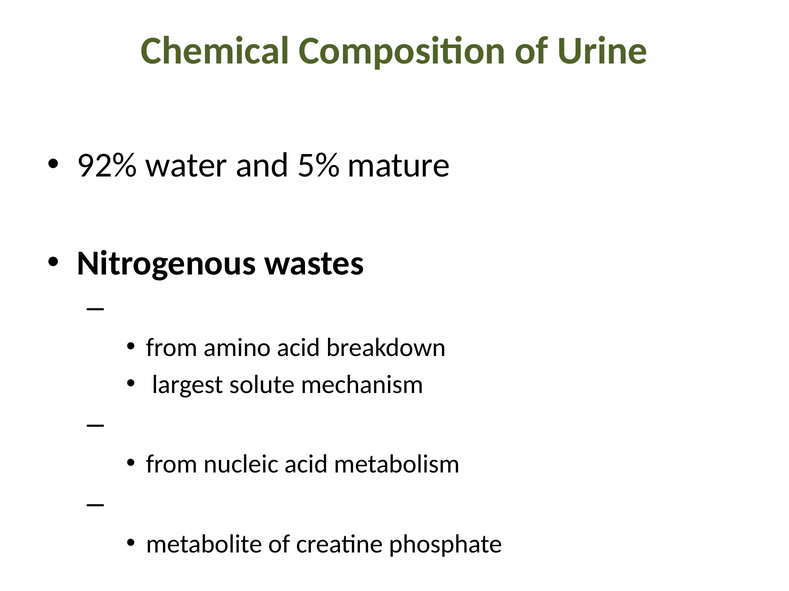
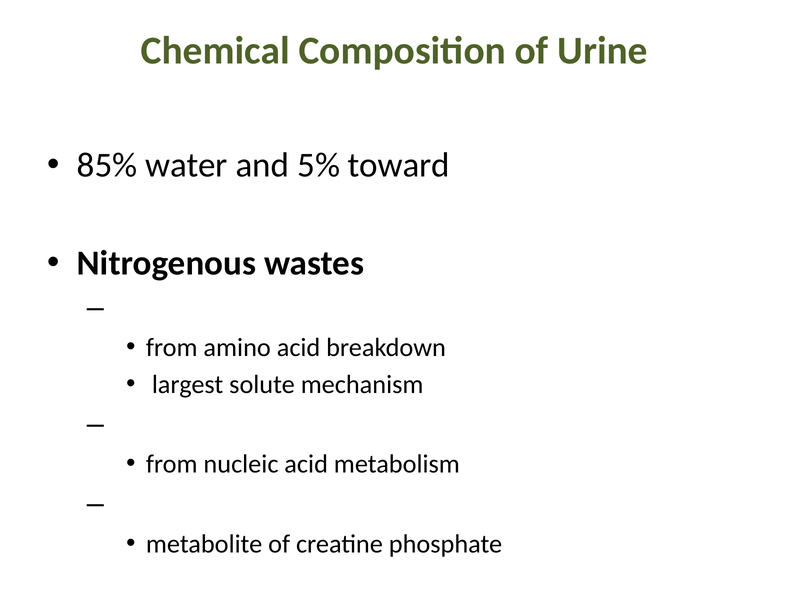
92%: 92% -> 85%
mature: mature -> toward
